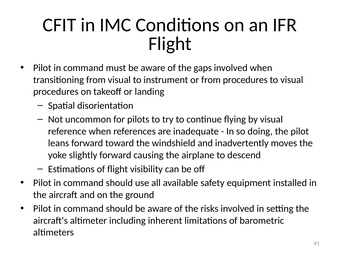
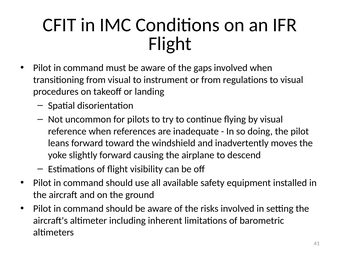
from procedures: procedures -> regulations
